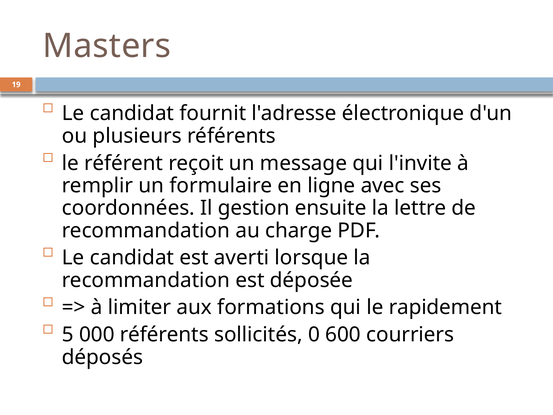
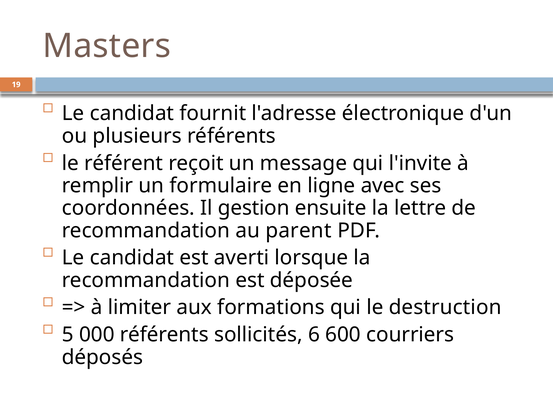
charge: charge -> parent
rapidement: rapidement -> destruction
0: 0 -> 6
